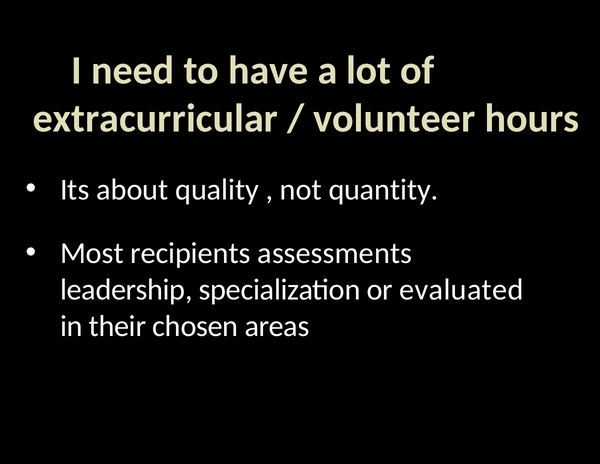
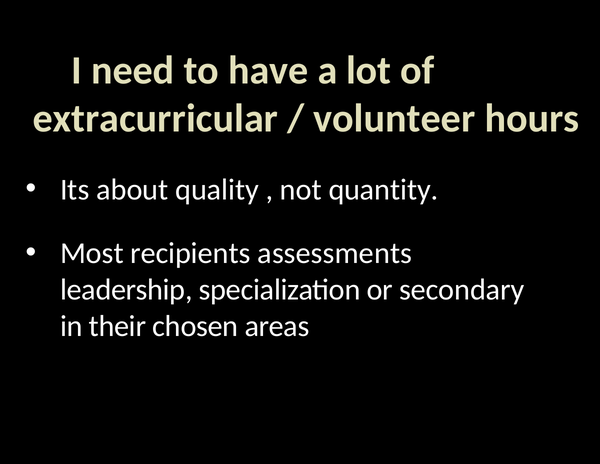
evaluated: evaluated -> secondary
